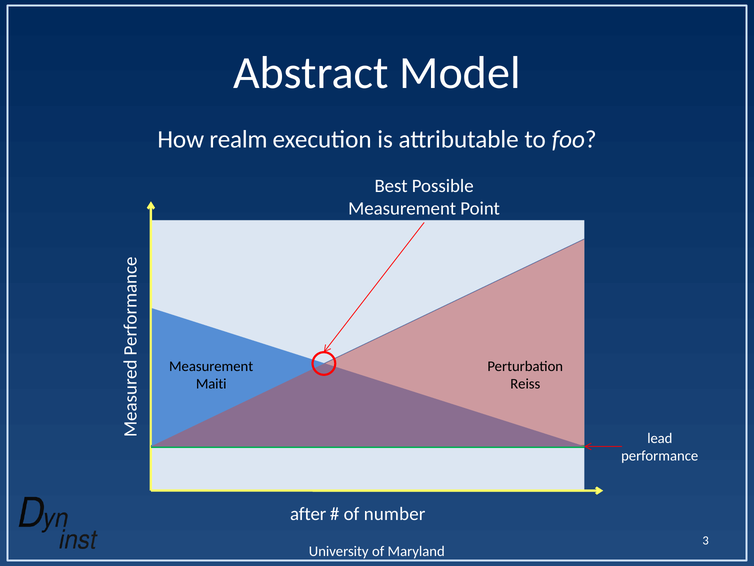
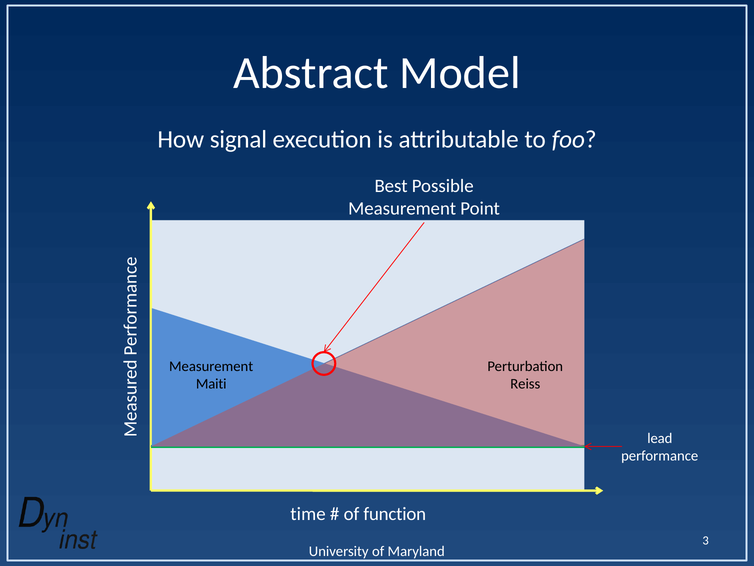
realm: realm -> signal
after: after -> time
number: number -> function
